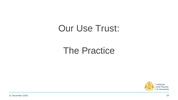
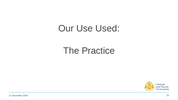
Trust: Trust -> Used
